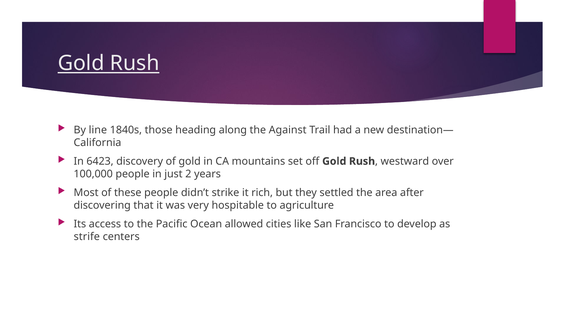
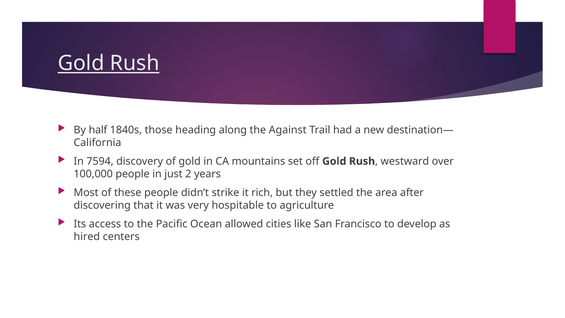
line: line -> half
6423: 6423 -> 7594
strife: strife -> hired
